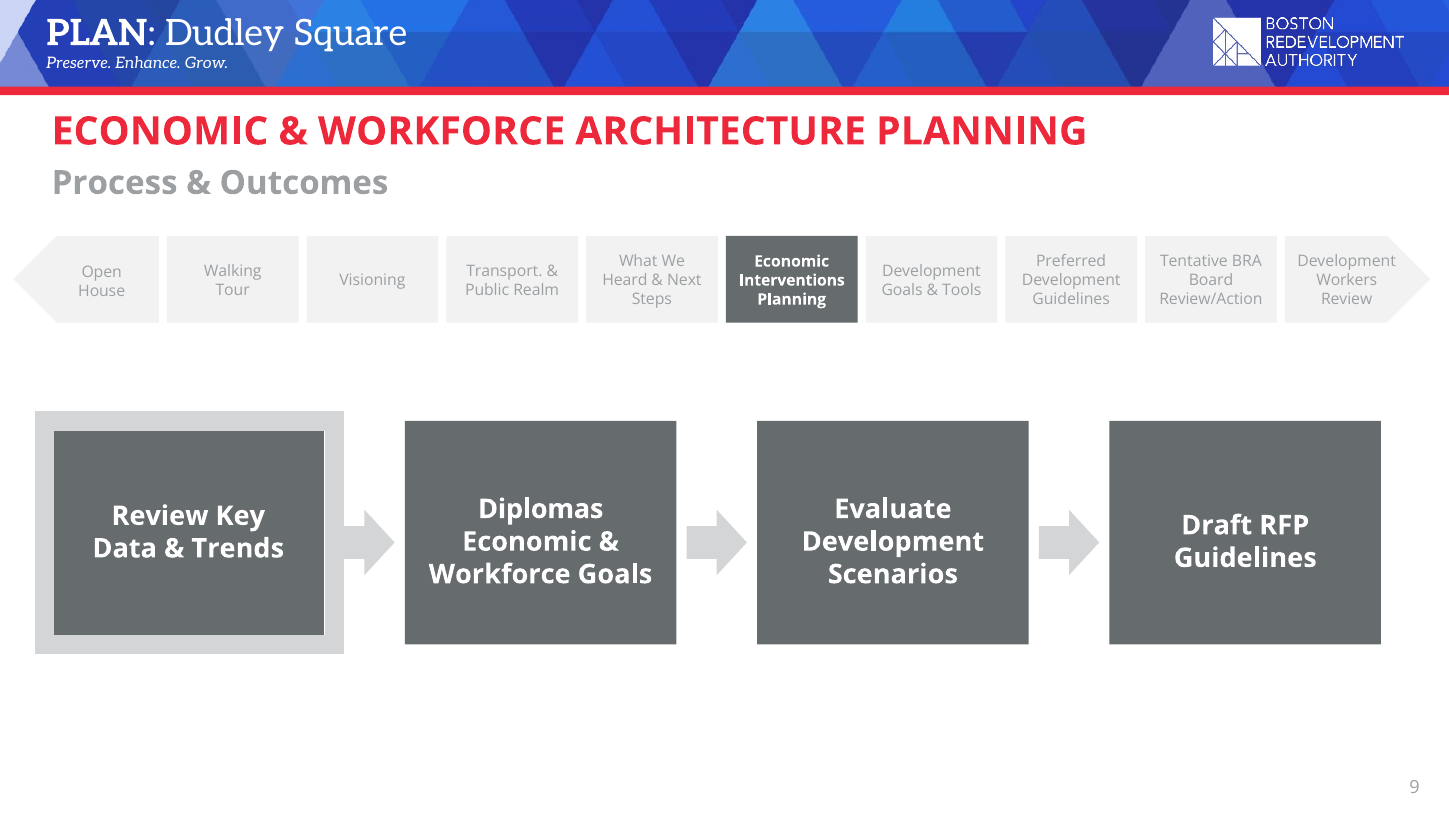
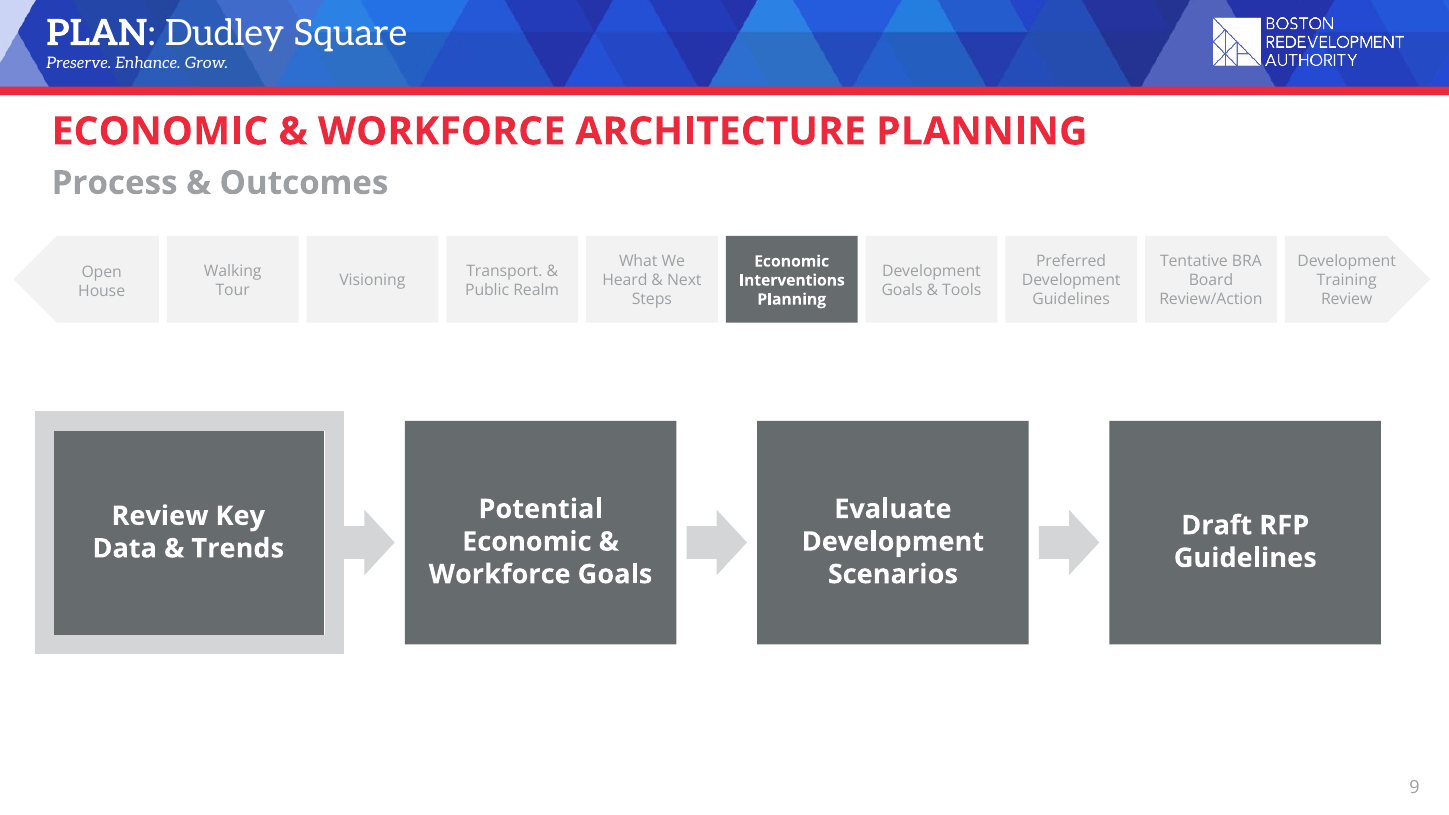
Workers: Workers -> Training
Diplomas: Diplomas -> Potential
